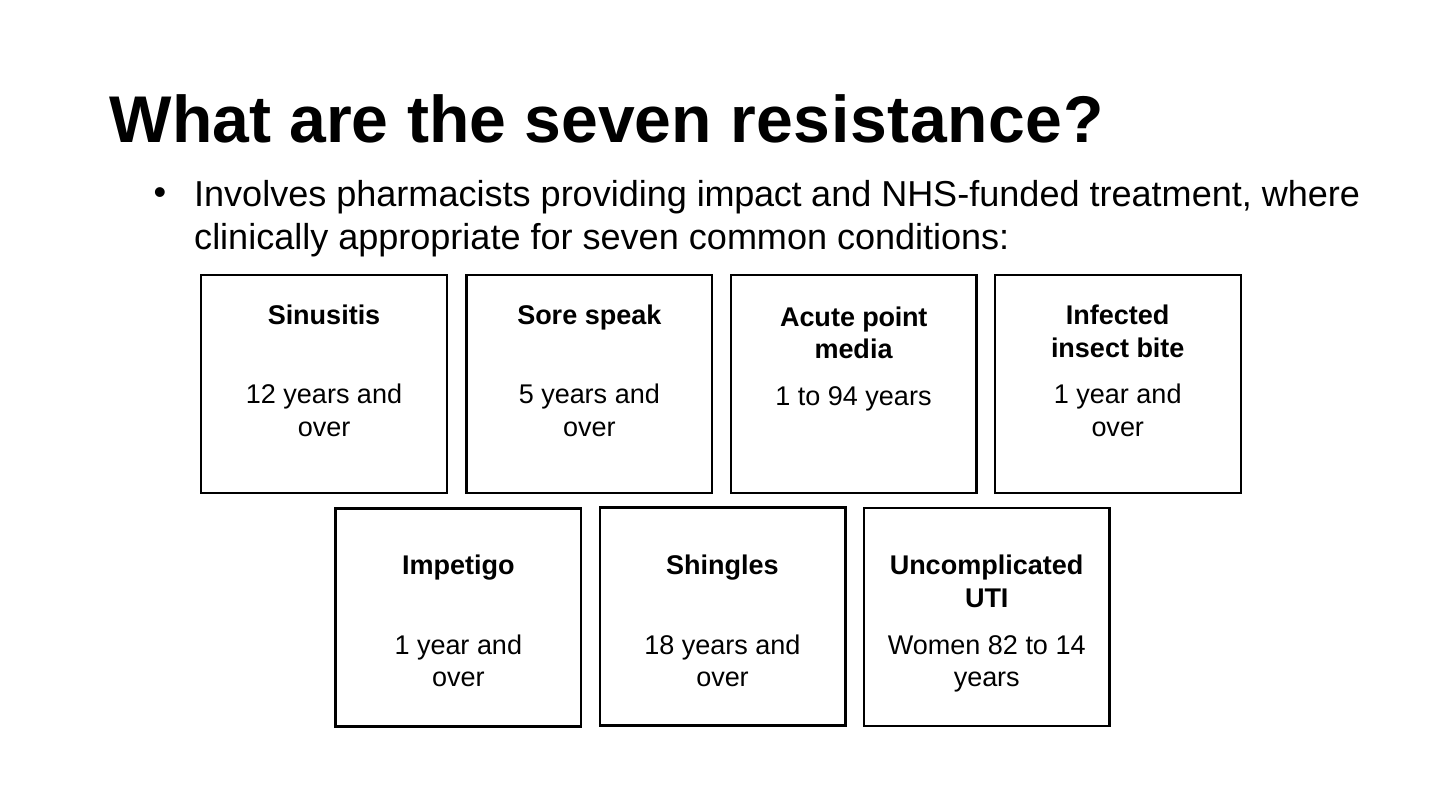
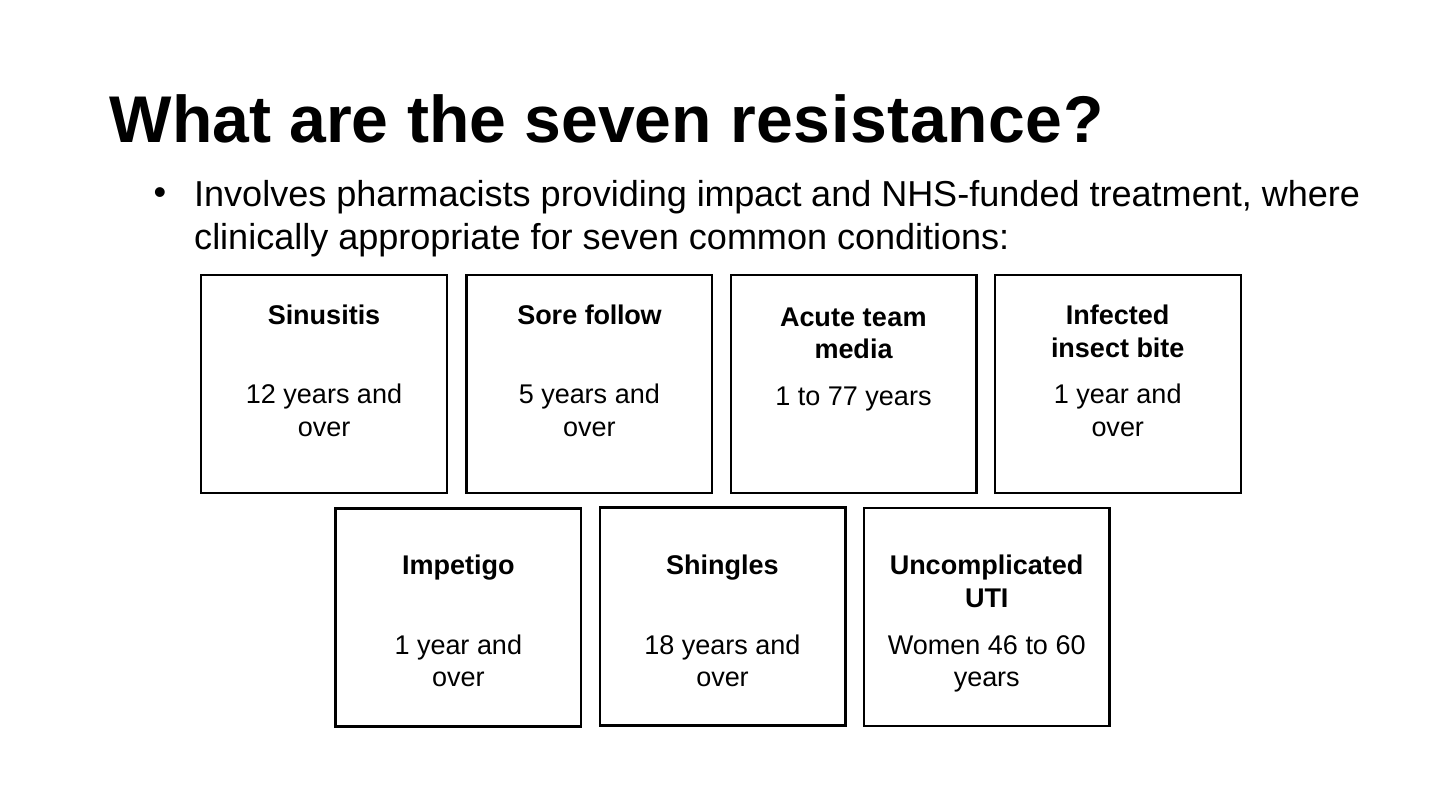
speak: speak -> follow
point: point -> team
94: 94 -> 77
82: 82 -> 46
14: 14 -> 60
